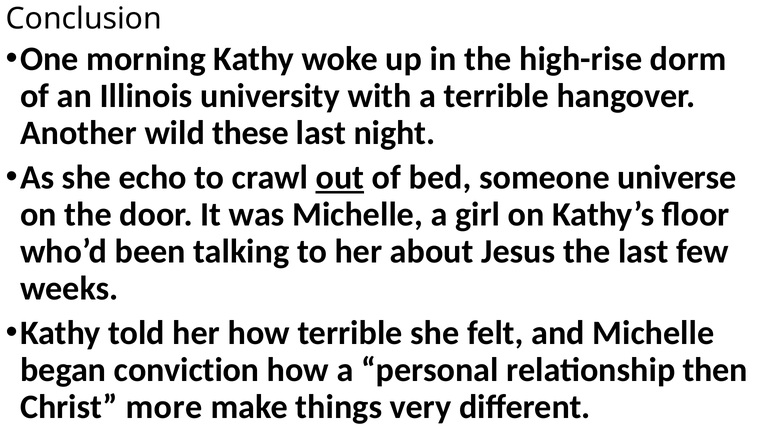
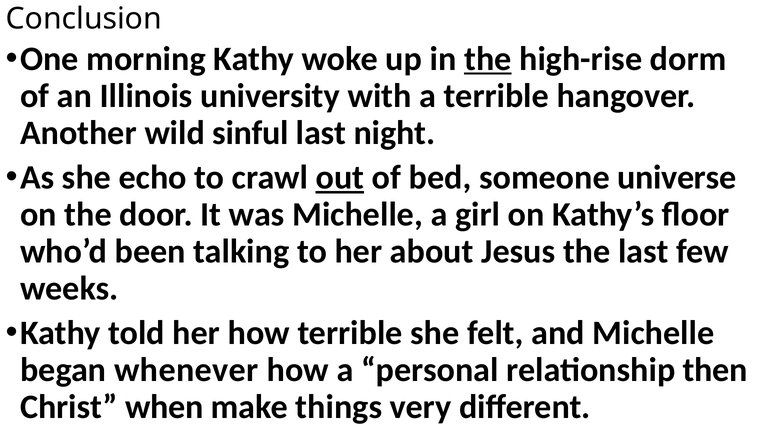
the at (488, 59) underline: none -> present
these: these -> sinful
conviction: conviction -> whenever
more: more -> when
